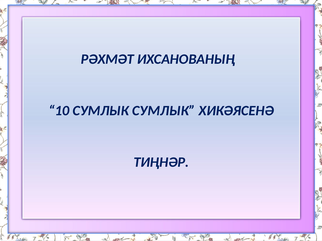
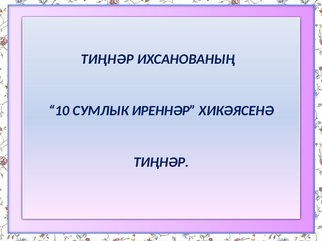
РӘХМӘТ at (107, 59): РӘХМӘТ -> ТИҢНӘР
СУМЛЫК СУМЛЫК: СУМЛЫК -> ИРЕННӘР
